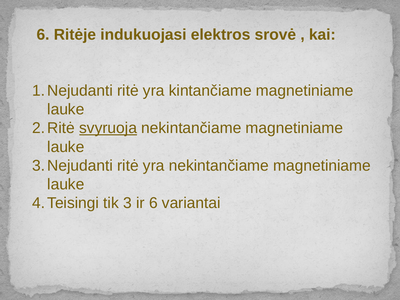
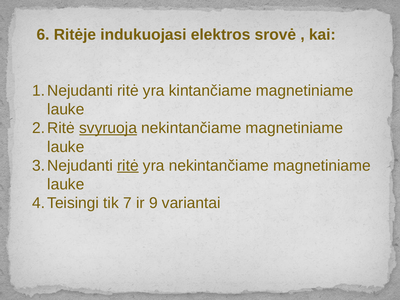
ritė at (128, 166) underline: none -> present
3: 3 -> 7
ir 6: 6 -> 9
